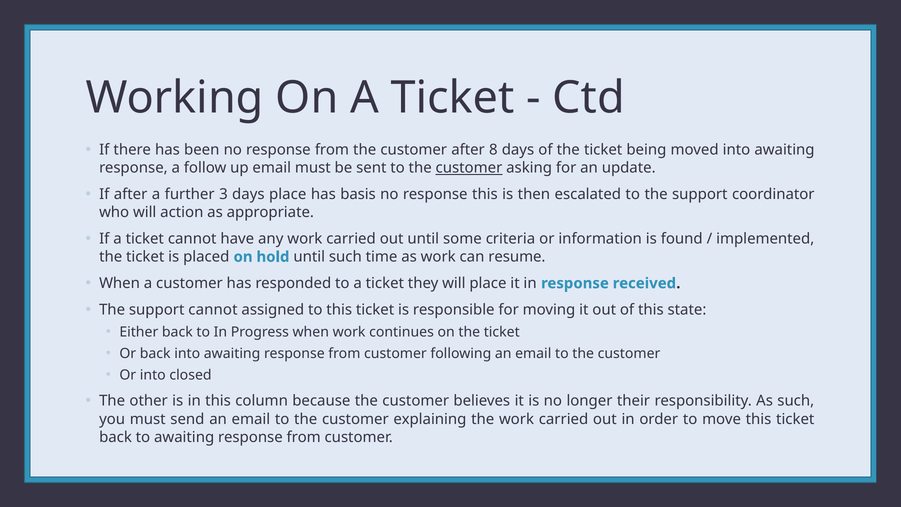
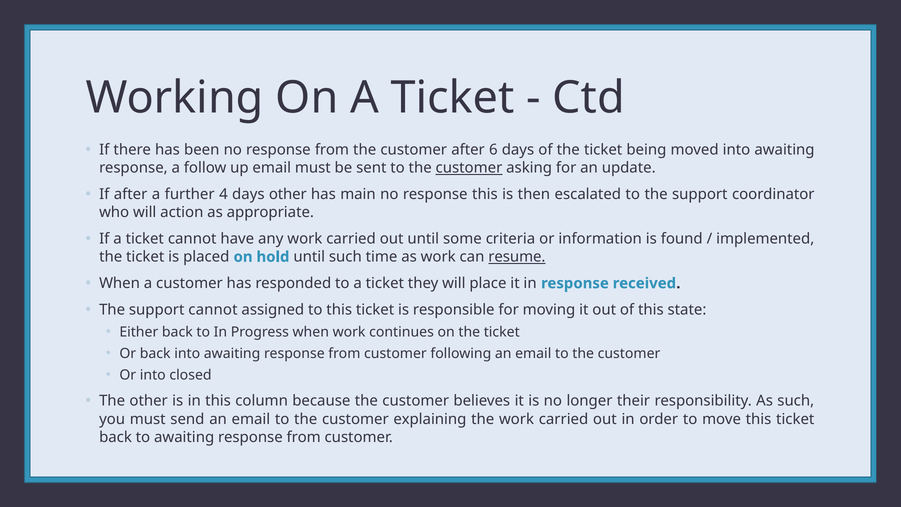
8: 8 -> 6
3: 3 -> 4
days place: place -> other
basis: basis -> main
resume underline: none -> present
